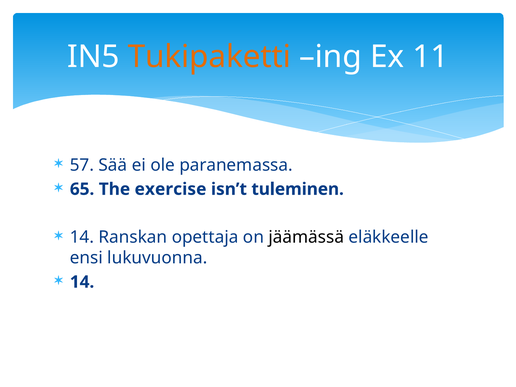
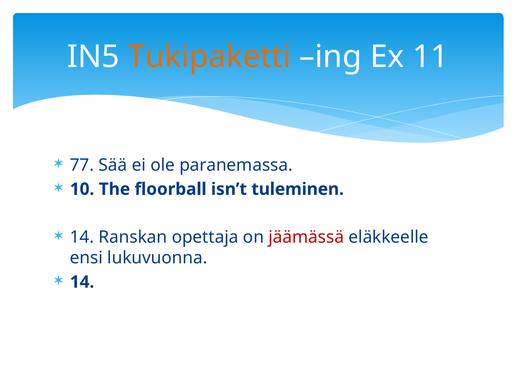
57: 57 -> 77
65: 65 -> 10
exercise: exercise -> floorball
jäämässä colour: black -> red
